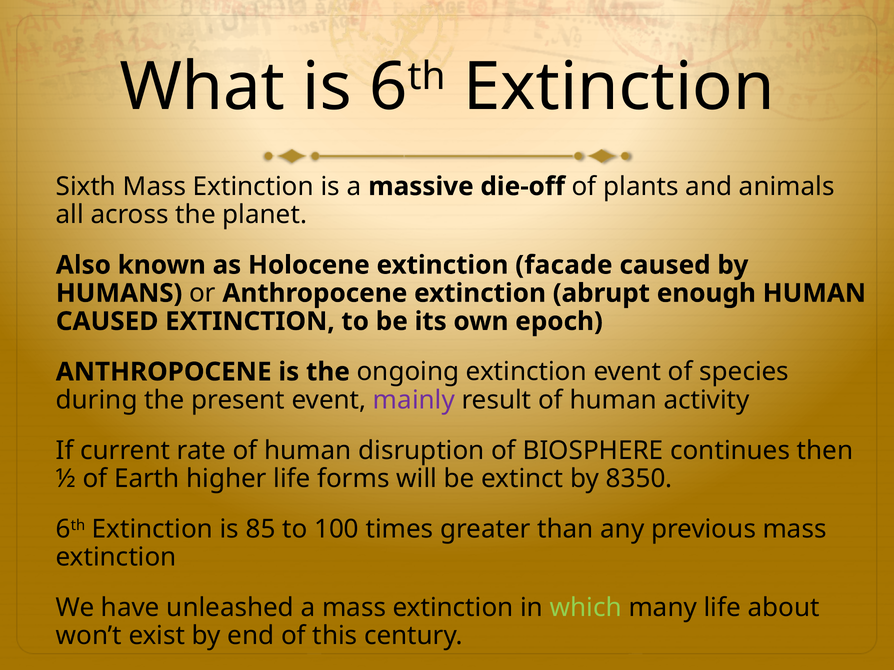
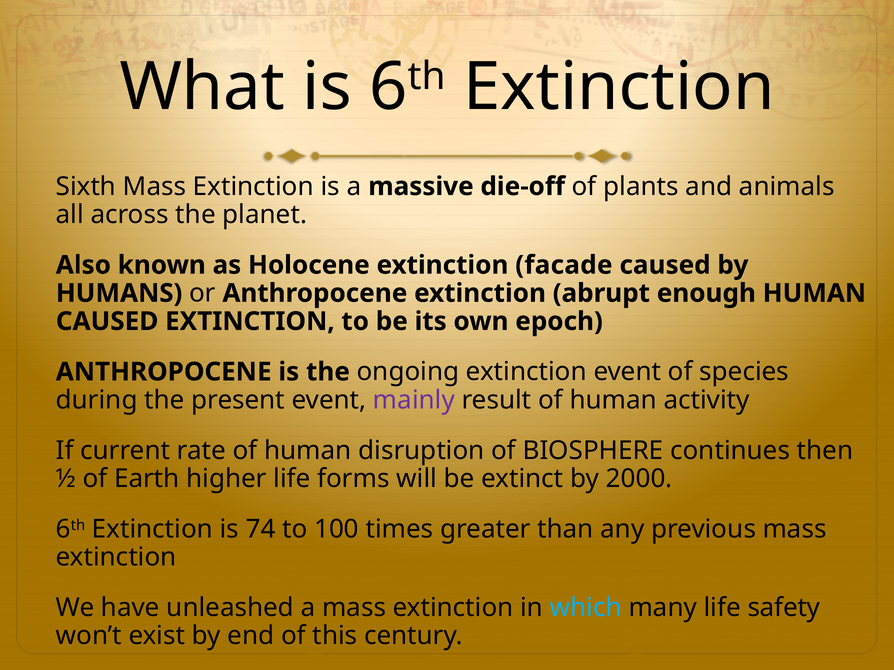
8350: 8350 -> 2000
85: 85 -> 74
which colour: light green -> light blue
about: about -> safety
